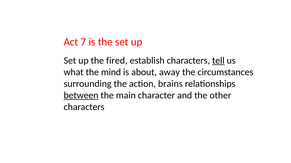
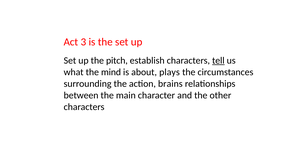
7: 7 -> 3
fired: fired -> pitch
away: away -> plays
between underline: present -> none
